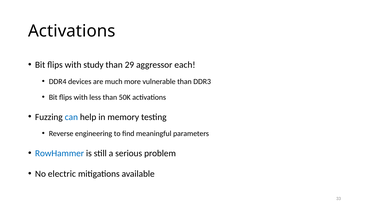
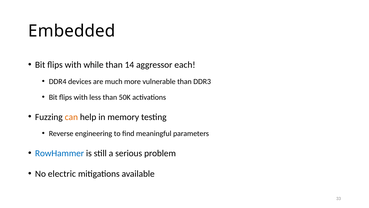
Activations at (72, 31): Activations -> Embedded
study: study -> while
29: 29 -> 14
can colour: blue -> orange
